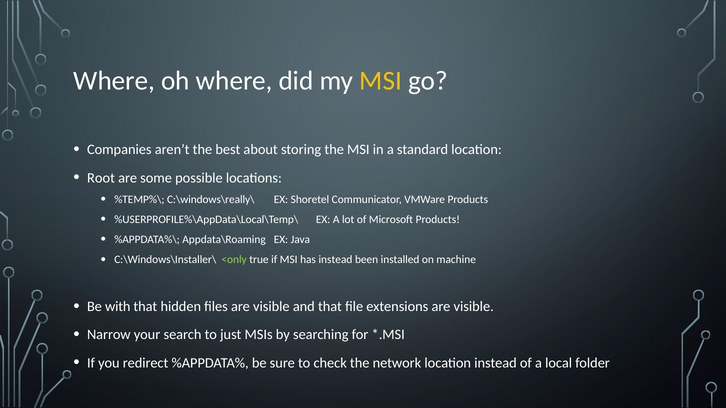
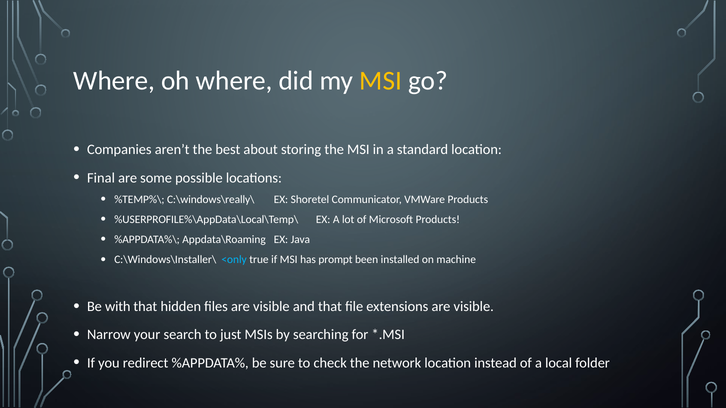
Root: Root -> Final
<only colour: light green -> light blue
has instead: instead -> prompt
